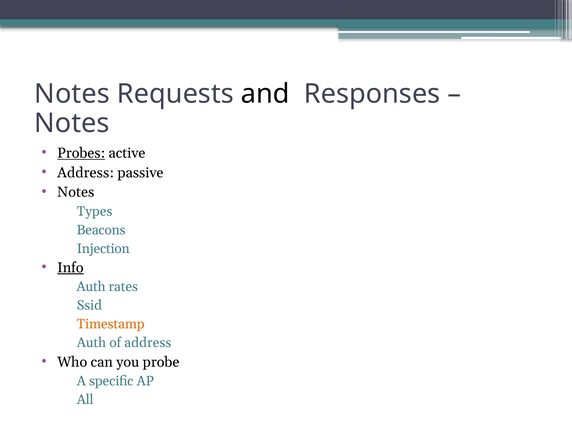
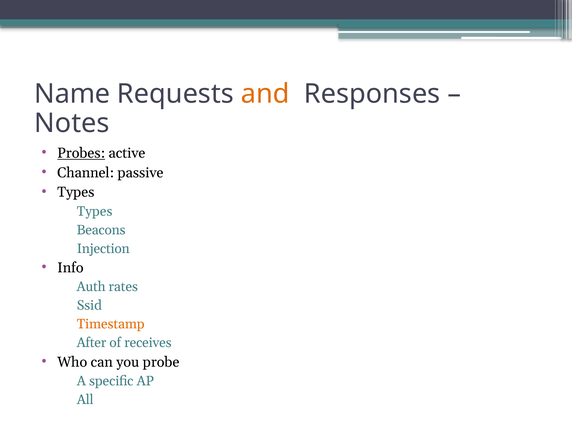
Notes at (72, 94): Notes -> Name
and colour: black -> orange
Address at (86, 173): Address -> Channel
Notes at (76, 192): Notes -> Types
Info underline: present -> none
Auth at (91, 343): Auth -> After
of address: address -> receives
